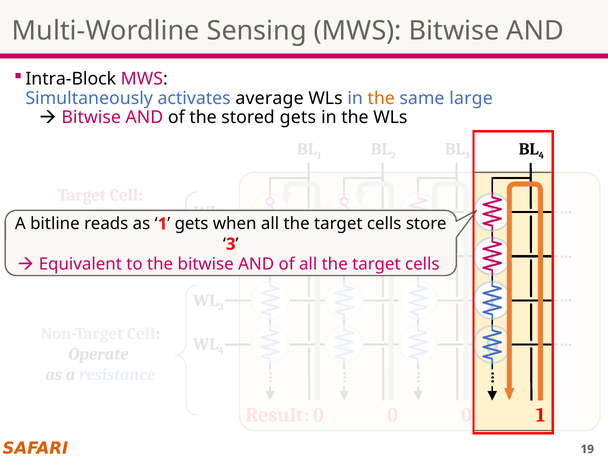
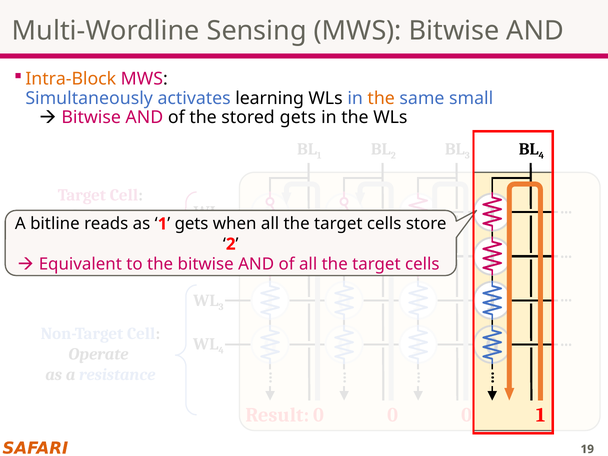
Intra-Block colour: black -> orange
average: average -> learning
large: large -> small
3 at (231, 244): 3 -> 2
